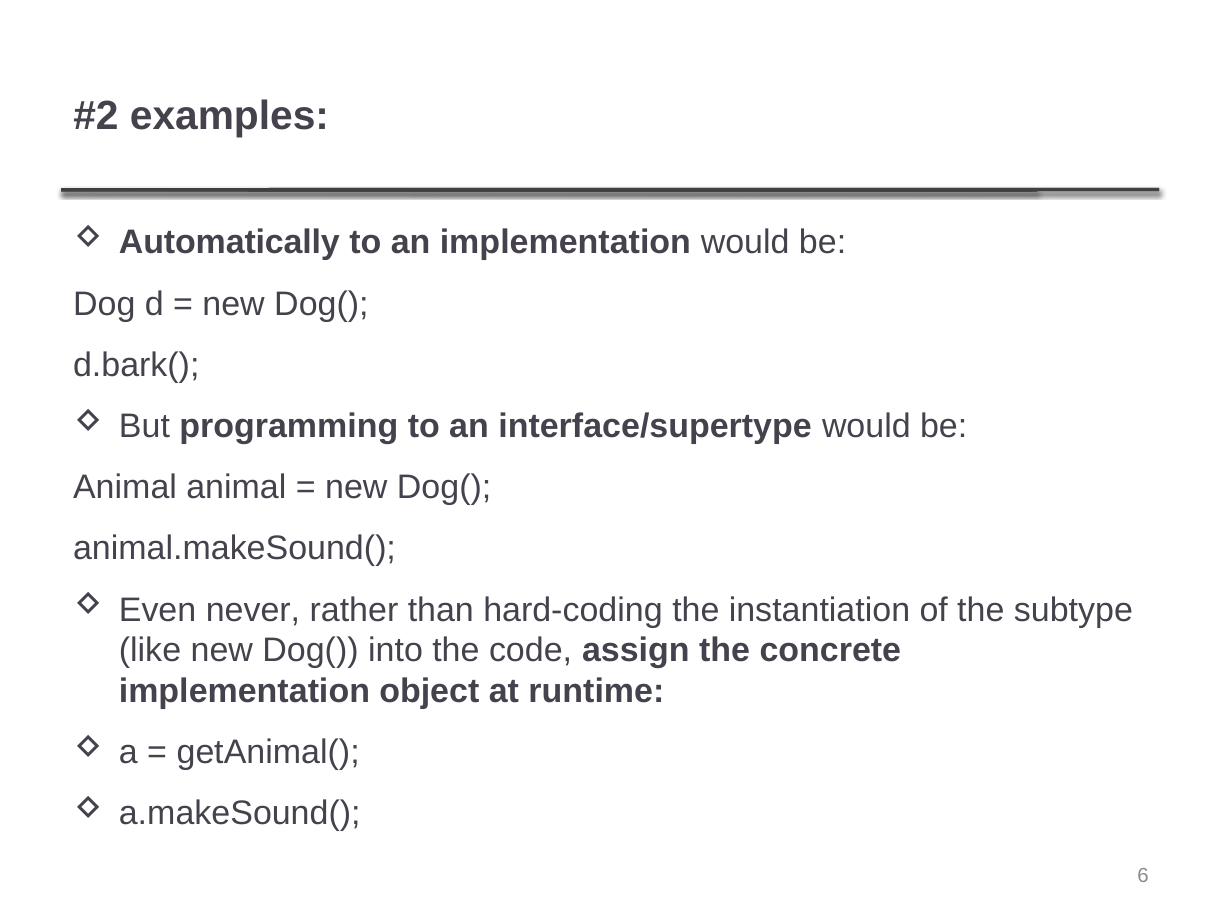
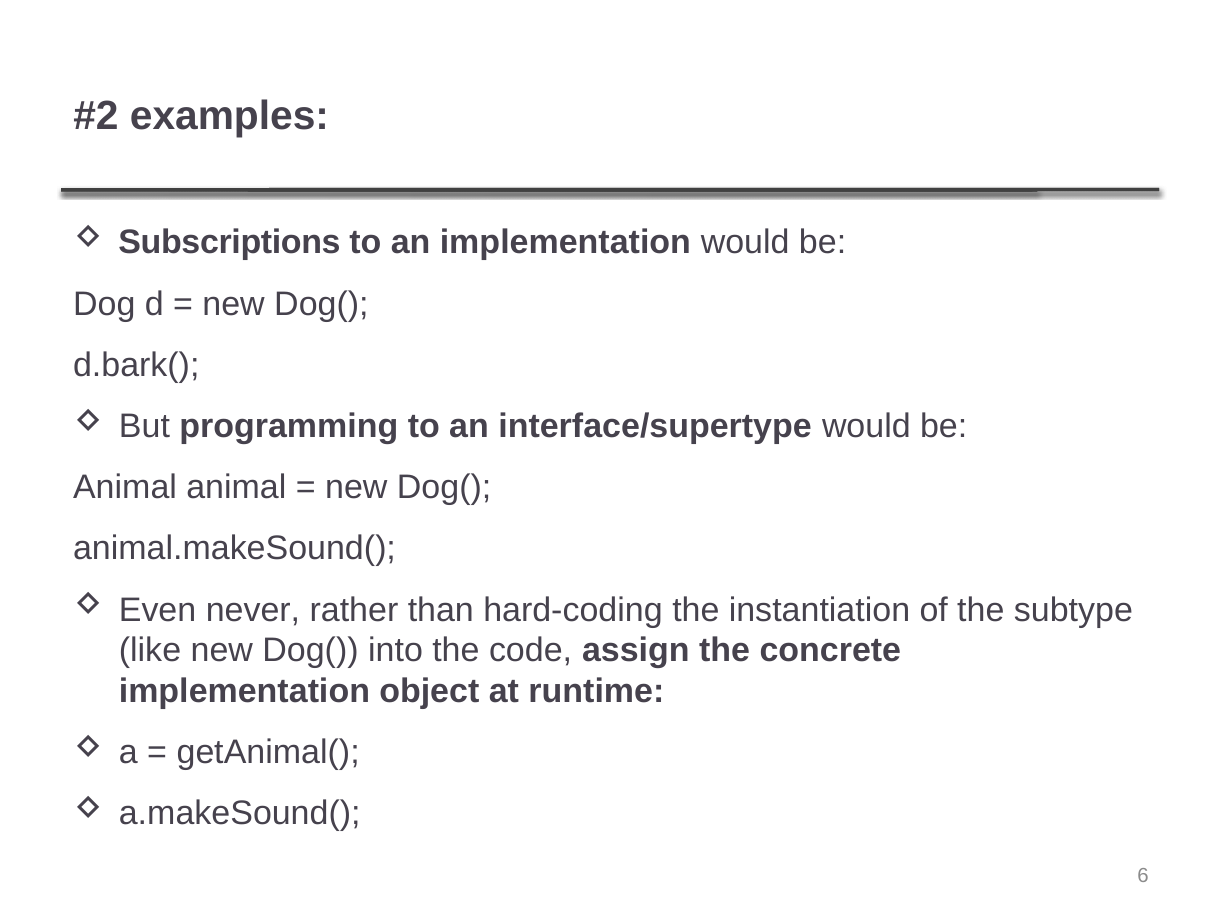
Automatically: Automatically -> Subscriptions
